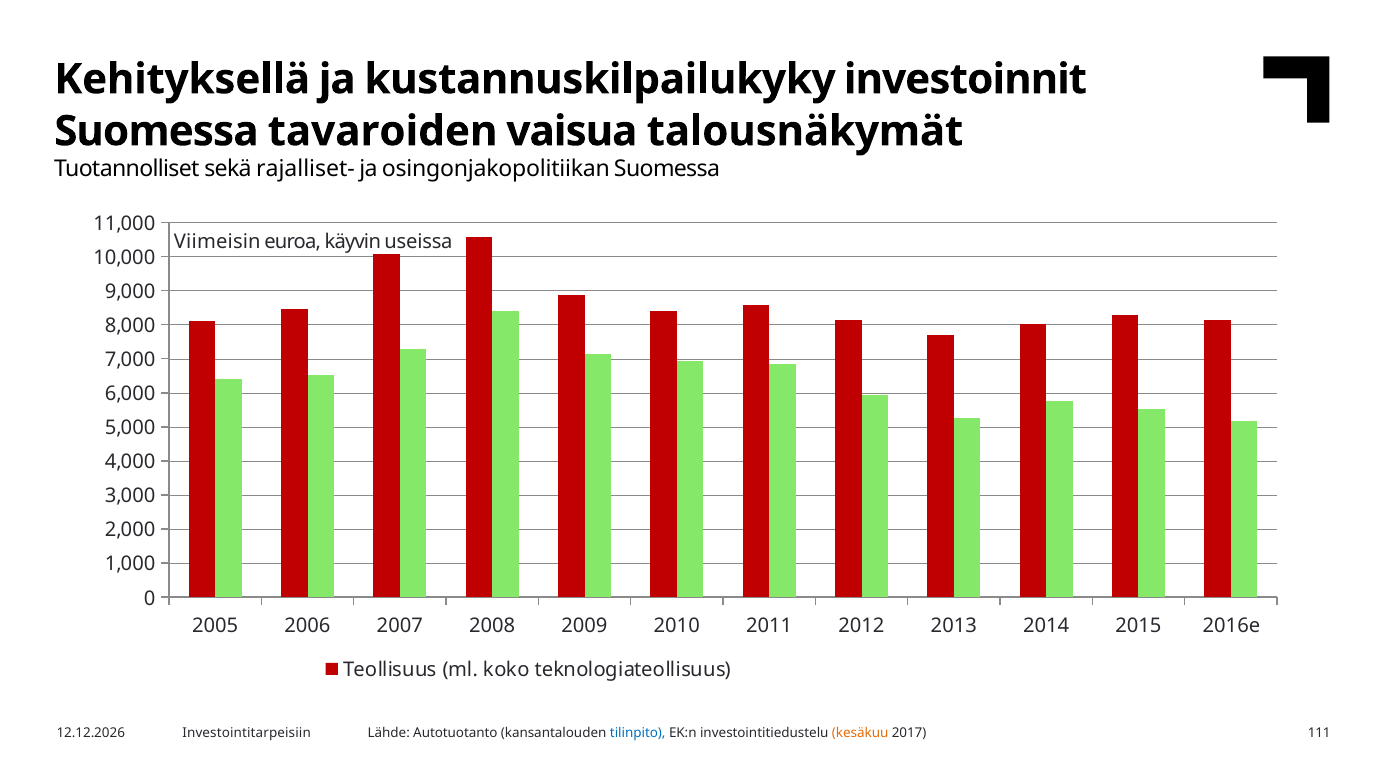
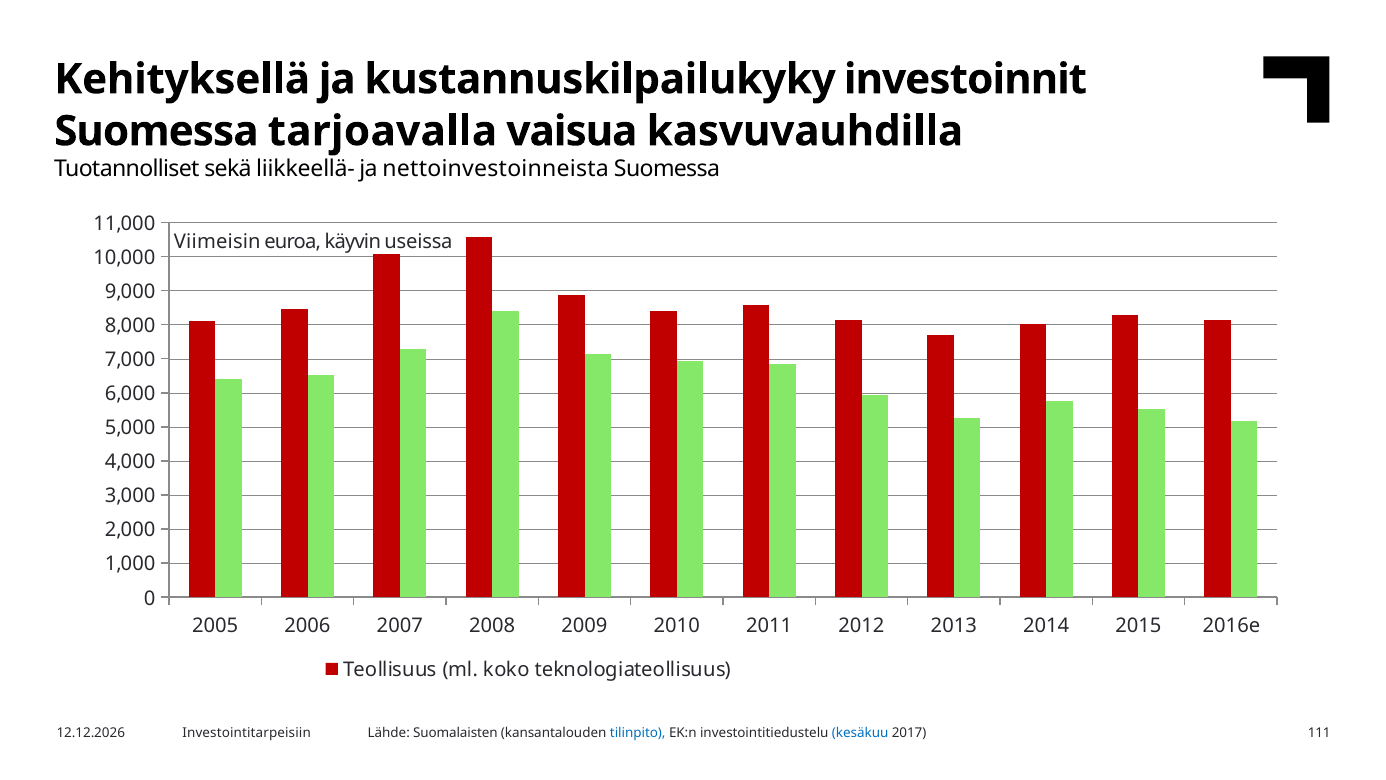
tavaroiden: tavaroiden -> tarjoavalla
talousnäkymät: talousnäkymät -> kasvuvauhdilla
rajalliset-: rajalliset- -> liikkeellä-
osingonjakopolitiikan: osingonjakopolitiikan -> nettoinvestoinneista
Autotuotanto: Autotuotanto -> Suomalaisten
kesäkuu colour: orange -> blue
